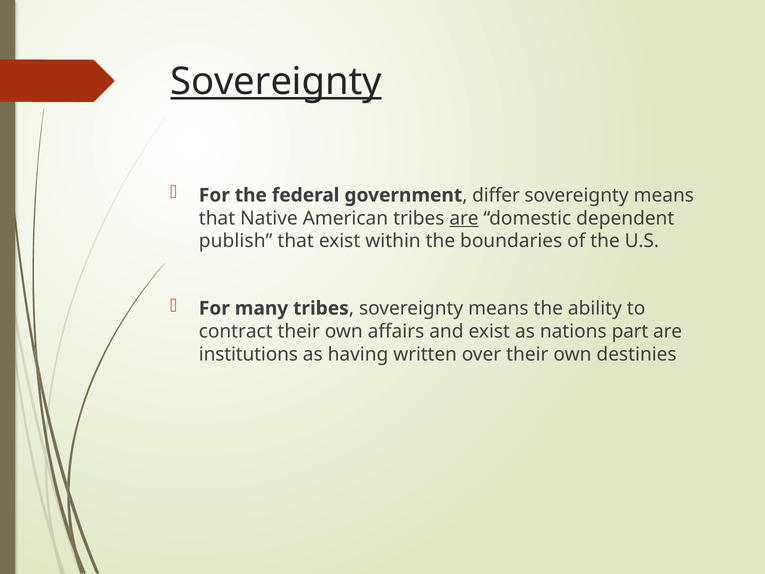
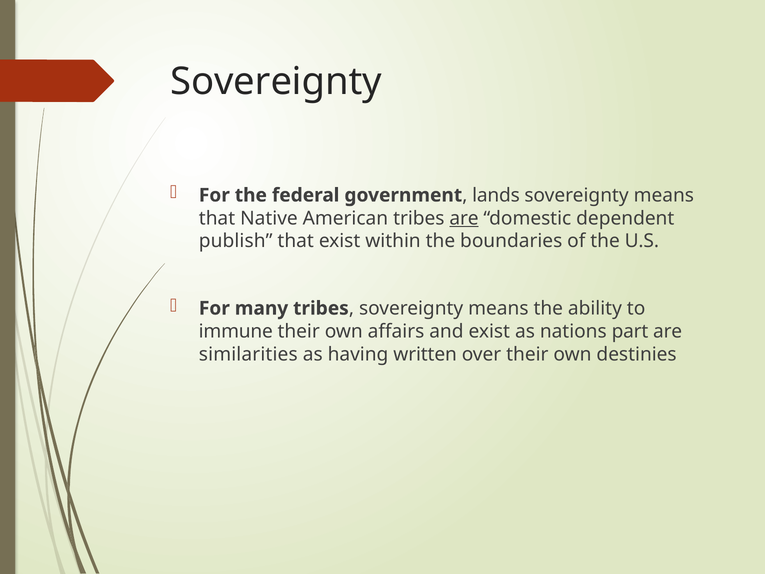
Sovereignty at (276, 82) underline: present -> none
differ: differ -> lands
contract: contract -> immune
institutions: institutions -> similarities
